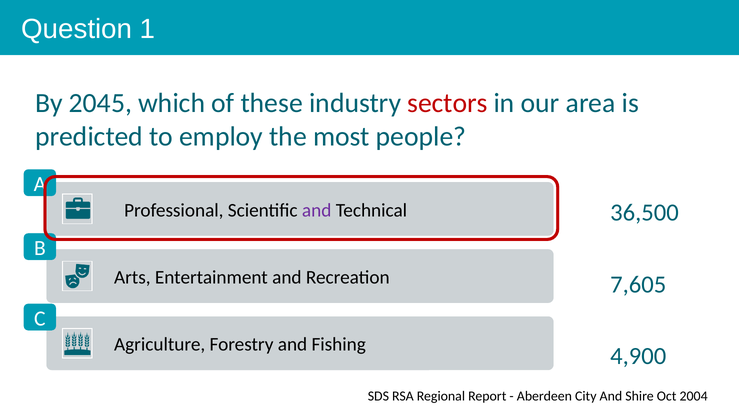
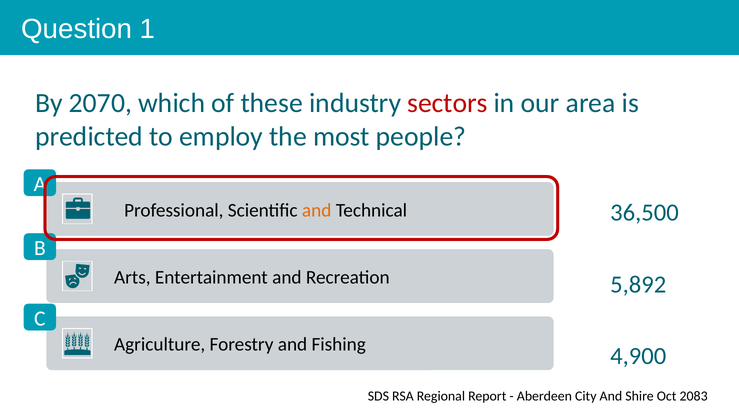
2045: 2045 -> 2070
and at (317, 210) colour: purple -> orange
7,605: 7,605 -> 5,892
2004: 2004 -> 2083
